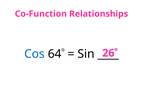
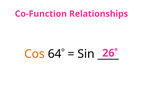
Cos colour: blue -> orange
